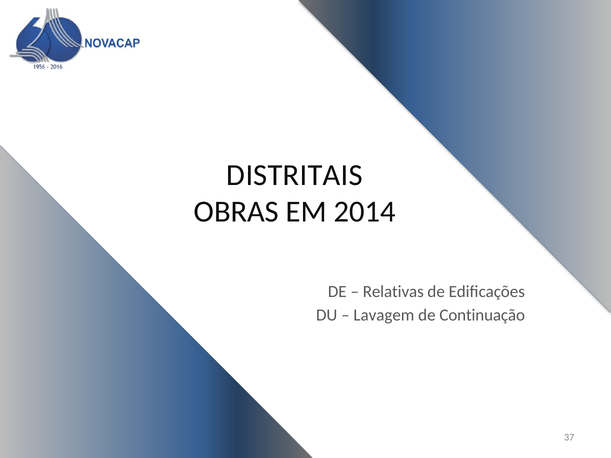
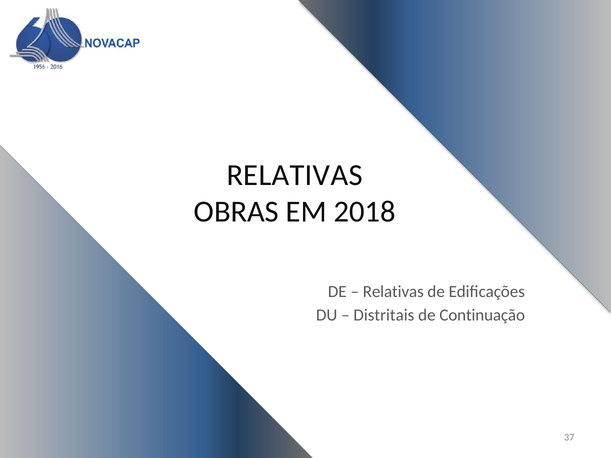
DISTRITAIS at (295, 175): DISTRITAIS -> RELATIVAS
2014: 2014 -> 2018
Lavagem: Lavagem -> Distritais
